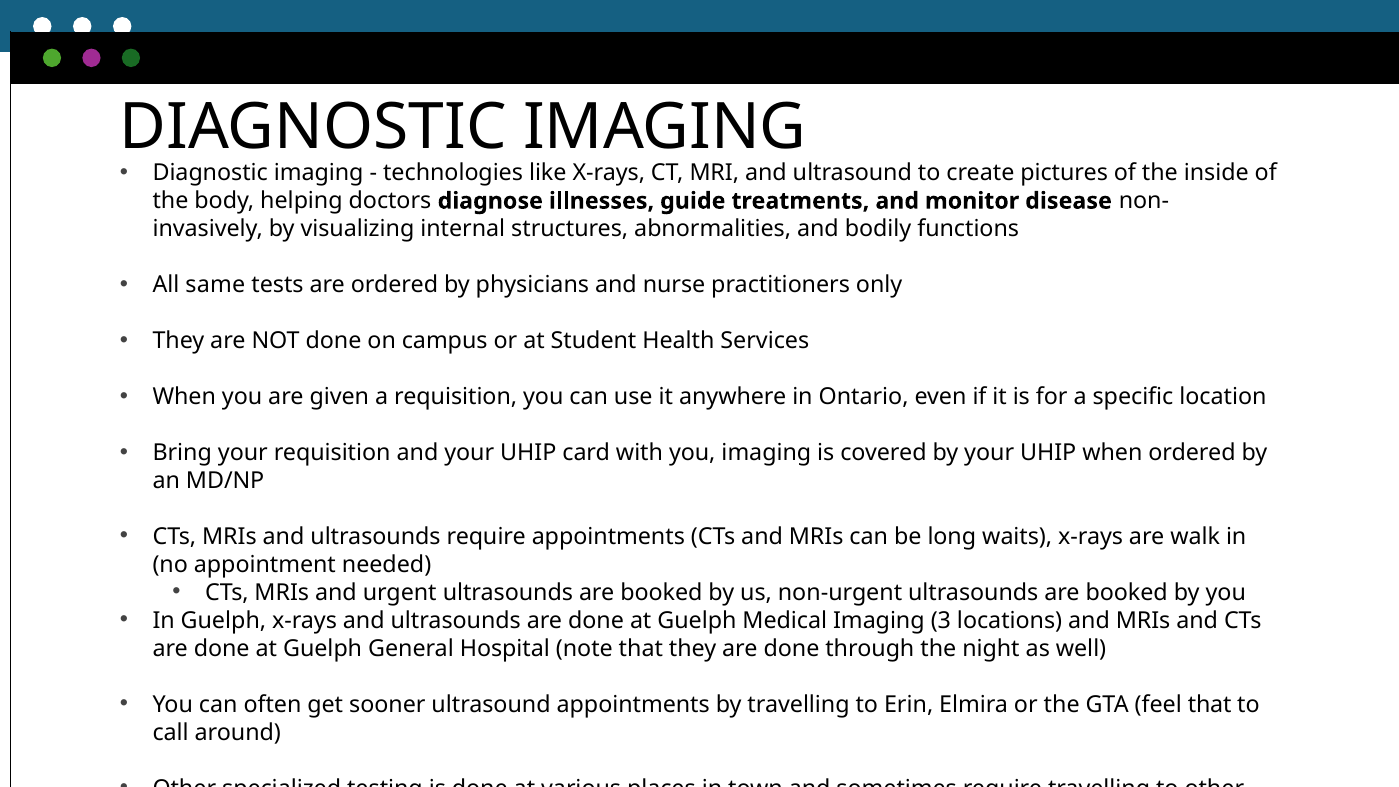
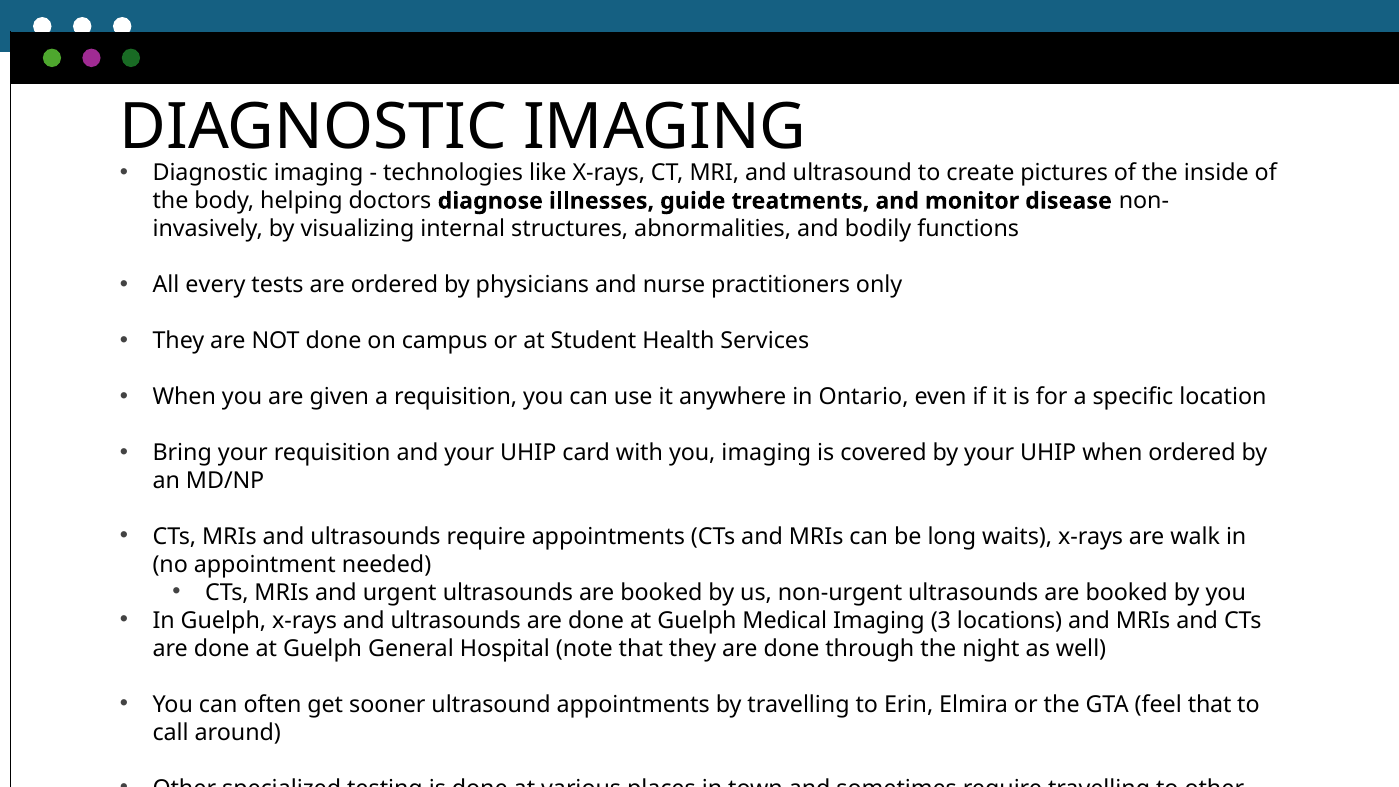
same: same -> every
